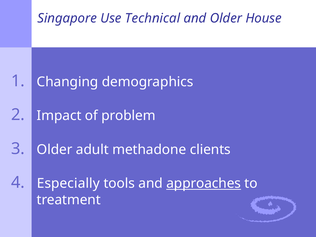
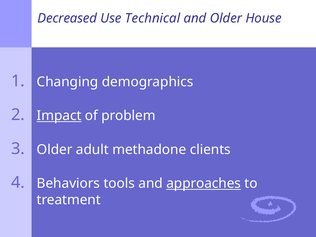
Singapore: Singapore -> Decreased
Impact underline: none -> present
Especially: Especially -> Behaviors
